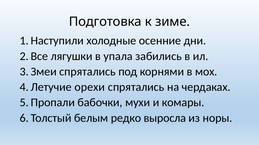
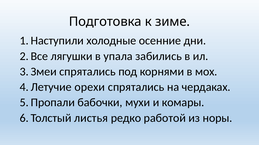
белым: белым -> листья
выросла: выросла -> работой
